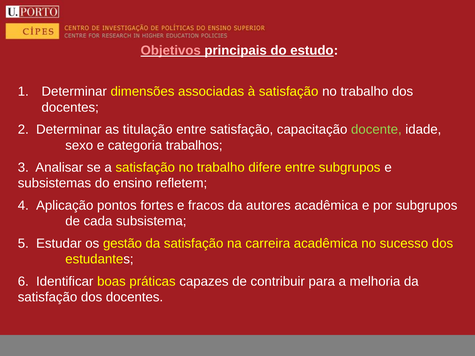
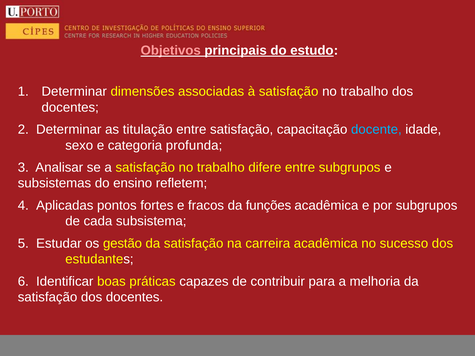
docente colour: light green -> light blue
trabalhos: trabalhos -> profunda
Aplicação: Aplicação -> Aplicadas
autores: autores -> funções
